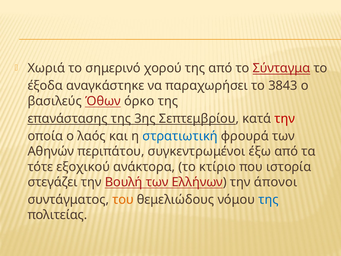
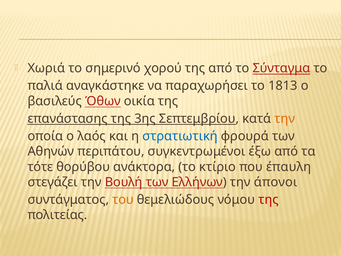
έξοδα: έξοδα -> παλιά
3843: 3843 -> 1813
όρκο: όρκο -> οικία
την at (285, 118) colour: red -> orange
εξοχικού: εξοχικού -> θορύβου
ιστορία: ιστορία -> έπαυλη
της at (268, 199) colour: blue -> red
